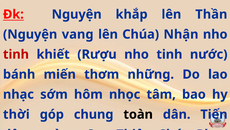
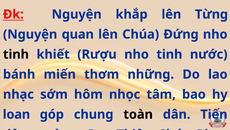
Thần: Thần -> Từng
vang: vang -> quan
Nhận: Nhận -> Đứng
tinh at (16, 54) colour: red -> black
thời: thời -> loan
